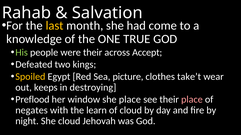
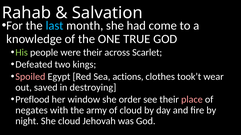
last colour: yellow -> light blue
Accept: Accept -> Scarlet
Spoiled colour: yellow -> pink
picture: picture -> actions
take’t: take’t -> took’t
keeps: keeps -> saved
she place: place -> order
learn: learn -> army
